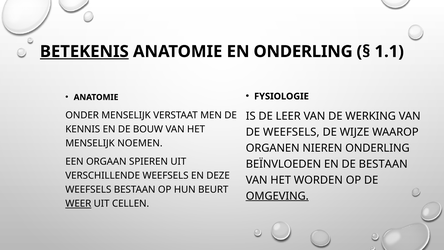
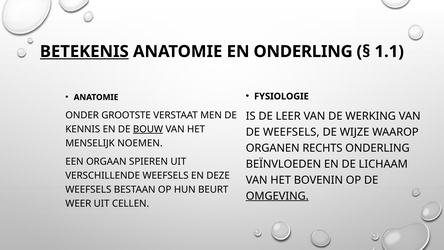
ONDER MENSELIJK: MENSELIJK -> GROOTSTE
BOUW underline: none -> present
NIEREN: NIEREN -> RECHTS
DE BESTAAN: BESTAAN -> LICHAAM
WORDEN: WORDEN -> BOVENIN
WEER underline: present -> none
